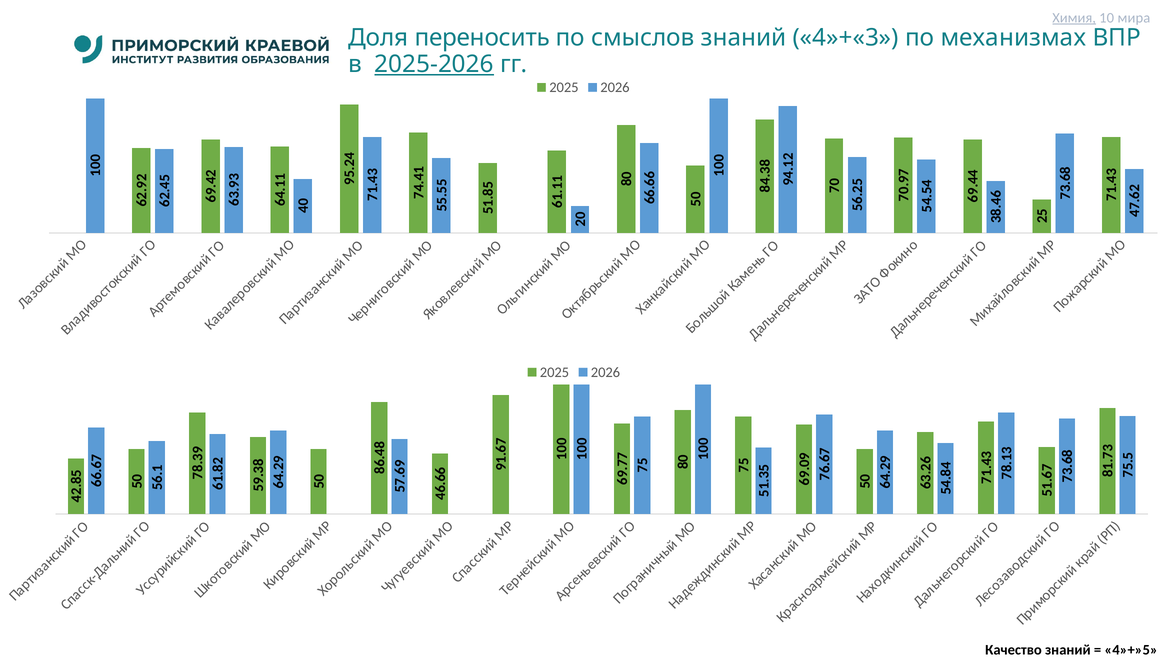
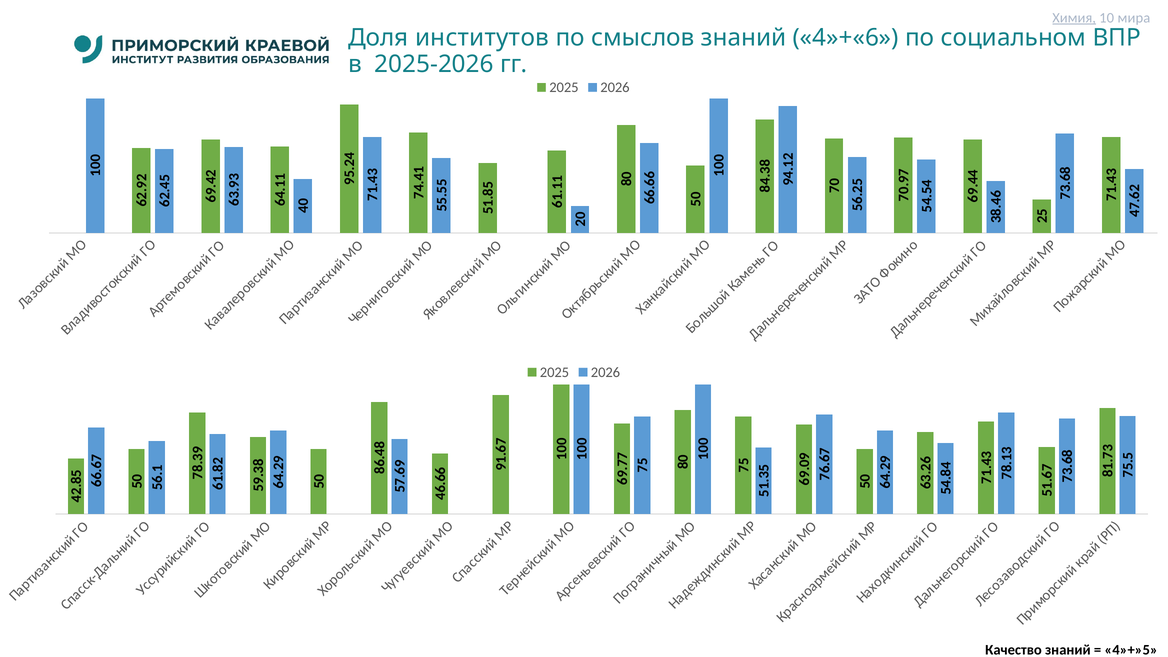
переносить: переносить -> институтов
4»+«3: 4»+«3 -> 4»+«6
механизмах: механизмах -> социальном
2025-2026 underline: present -> none
